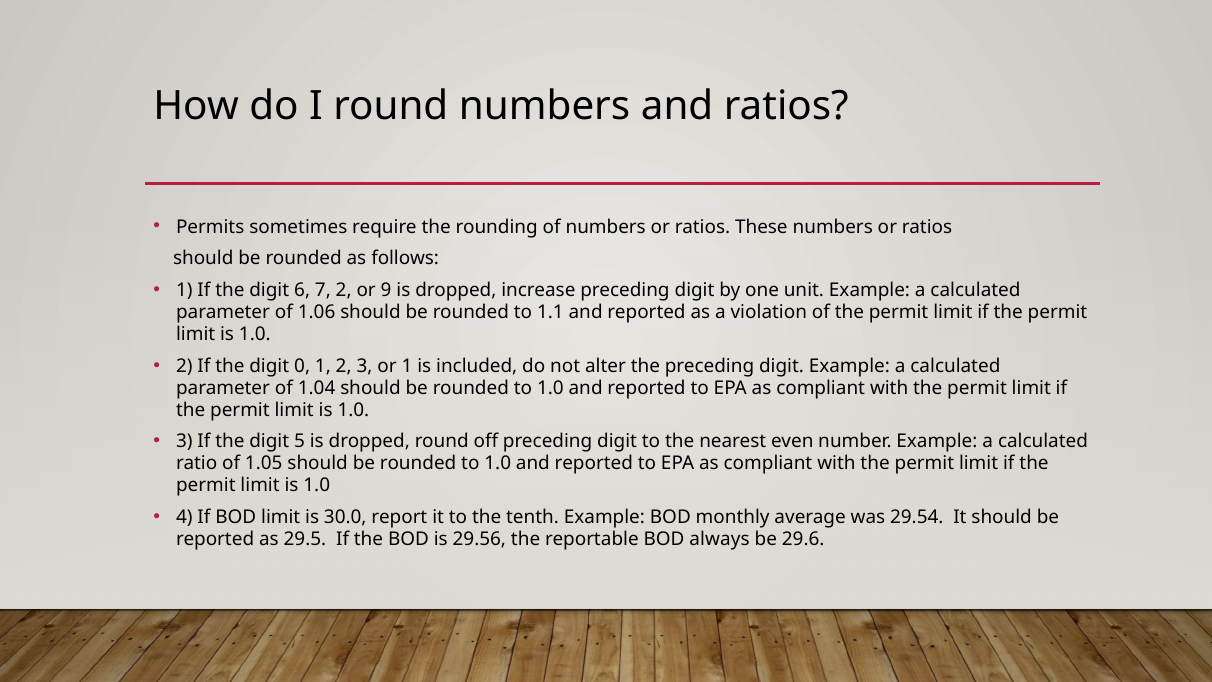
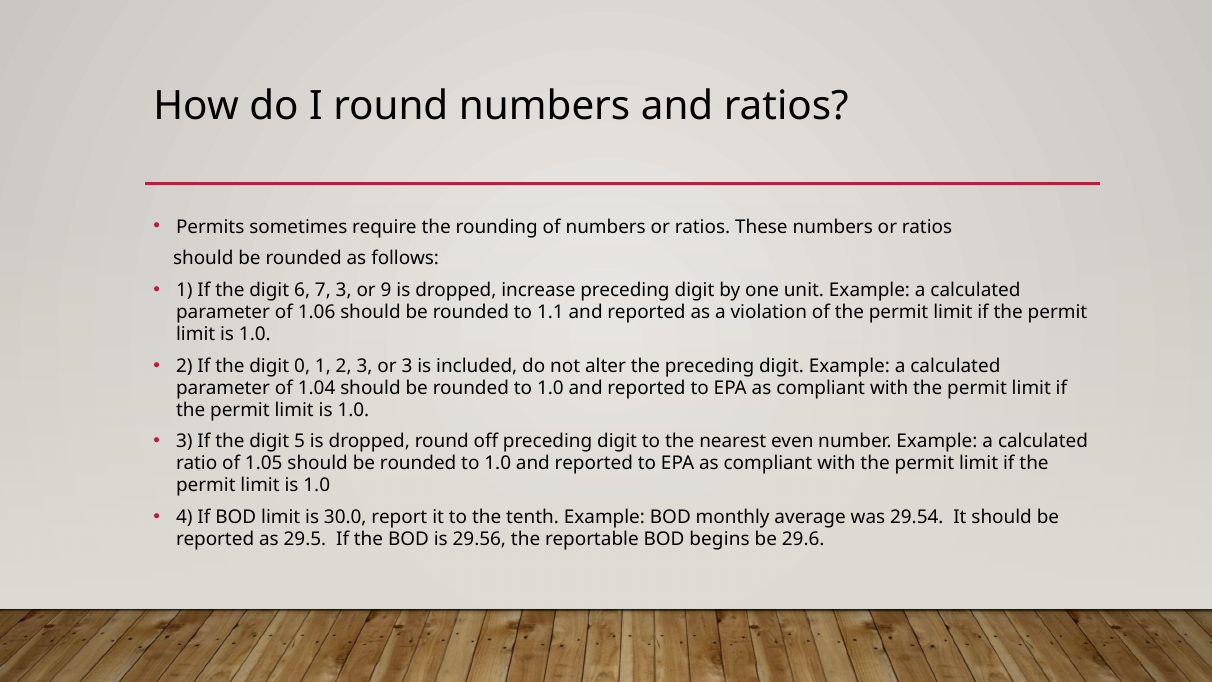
7 2: 2 -> 3
or 1: 1 -> 3
always: always -> begins
